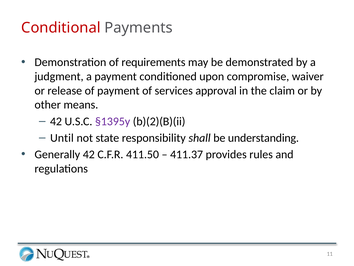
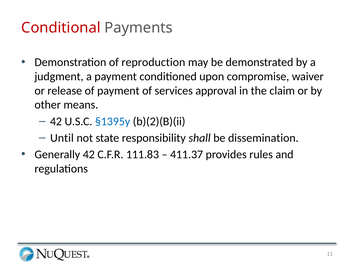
requirements: requirements -> reproduction
§1395y colour: purple -> blue
understanding: understanding -> dissemination
411.50: 411.50 -> 111.83
